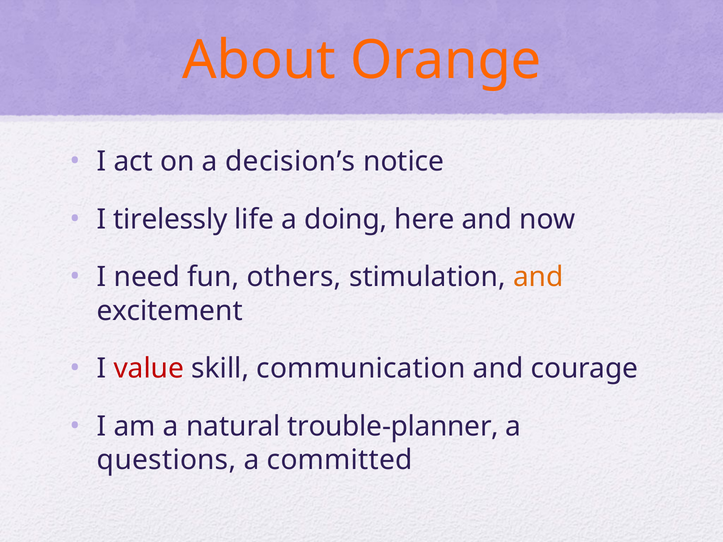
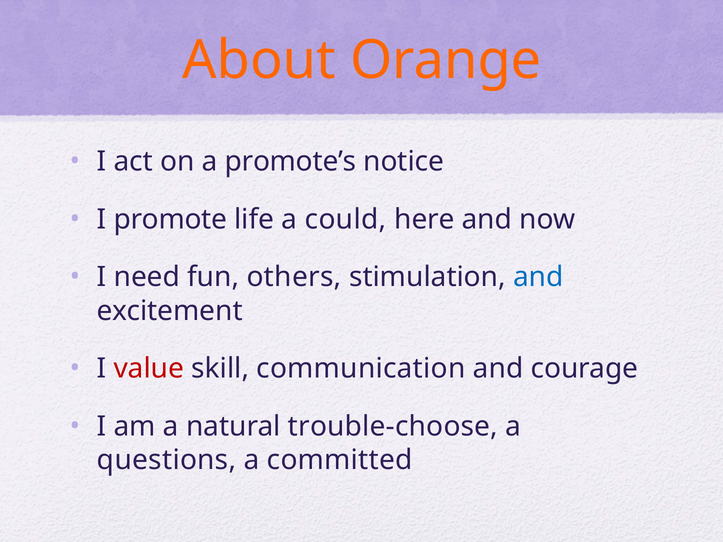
decision’s: decision’s -> promote’s
tirelessly: tirelessly -> promote
doing: doing -> could
and at (538, 277) colour: orange -> blue
trouble-planner: trouble-planner -> trouble-choose
